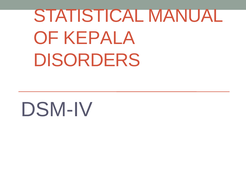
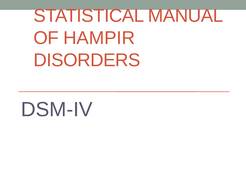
KEPALA: KEPALA -> HAMPIR
